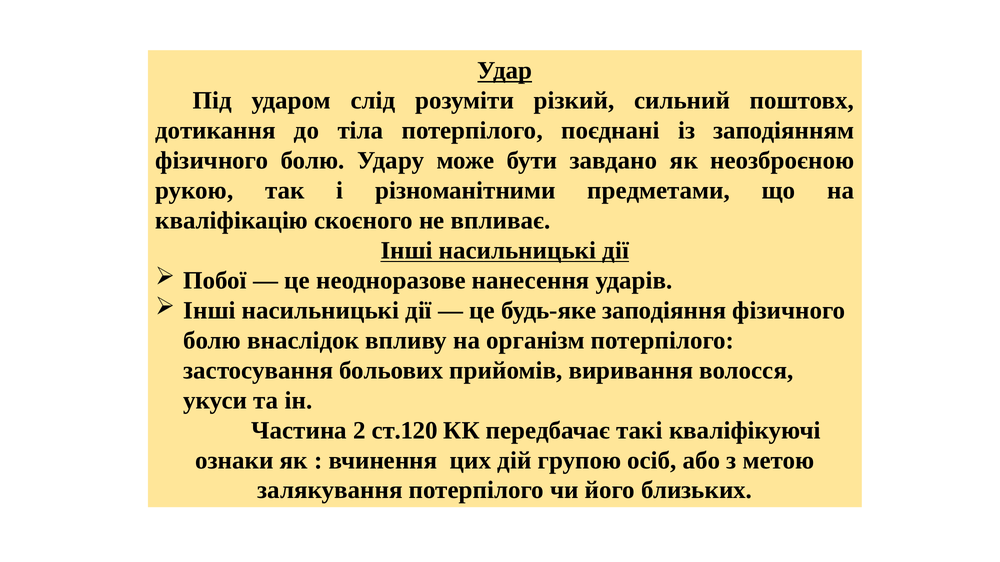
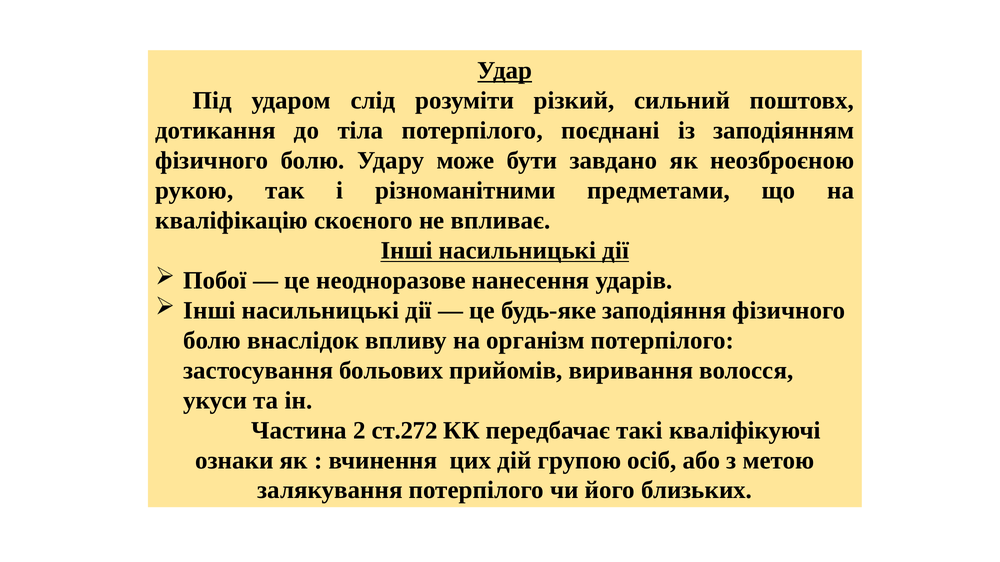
ст.120: ст.120 -> ст.272
